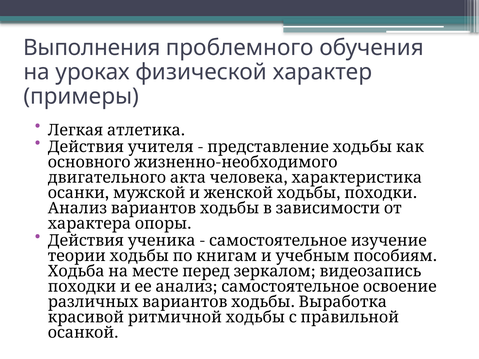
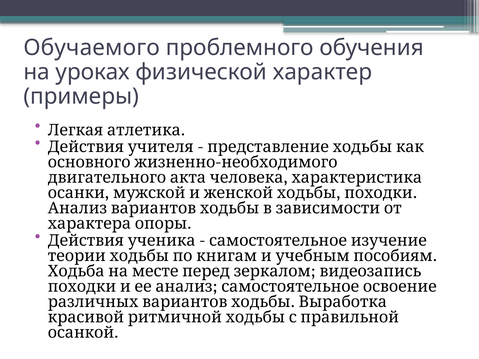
Выполнения: Выполнения -> Обучаемого
